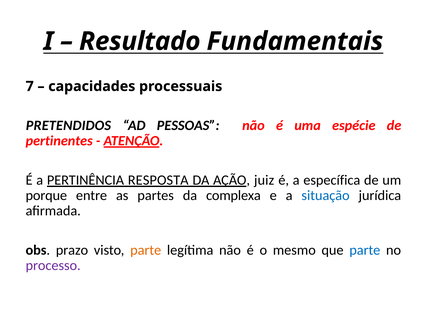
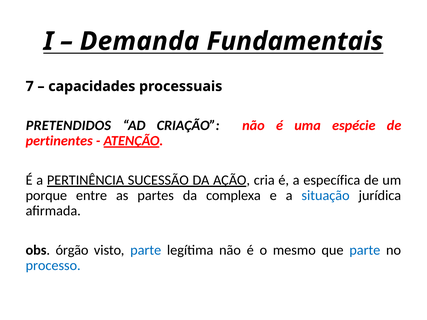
Resultado: Resultado -> Demanda
PESSOAS: PESSOAS -> CRIAÇÃO
RESPOSTA: RESPOSTA -> SUCESSÃO
juiz: juiz -> cria
prazo: prazo -> órgão
parte at (146, 250) colour: orange -> blue
processo colour: purple -> blue
